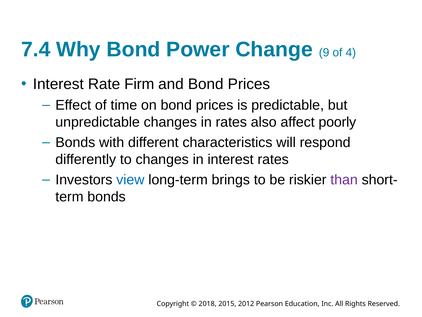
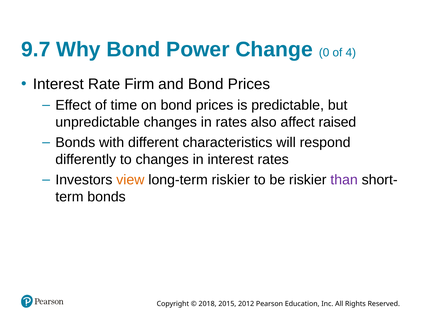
7.4: 7.4 -> 9.7
9: 9 -> 0
poorly: poorly -> raised
view colour: blue -> orange
long-term brings: brings -> riskier
